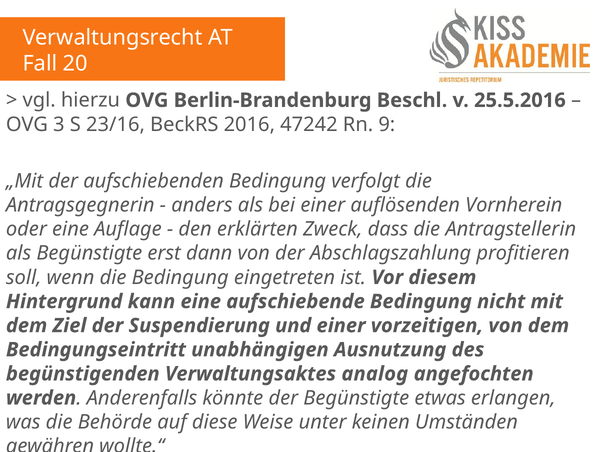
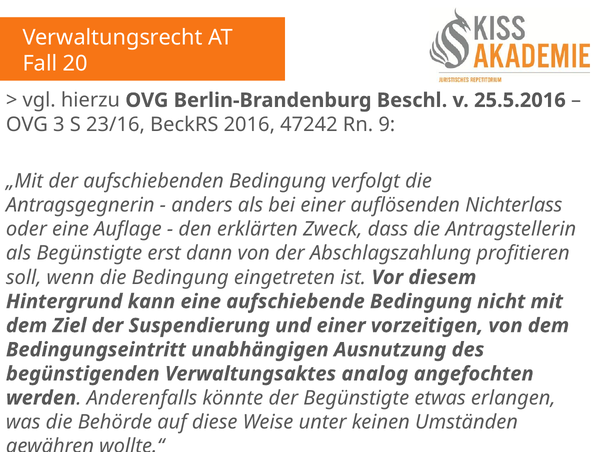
Vornherein: Vornherein -> Nichterlass
